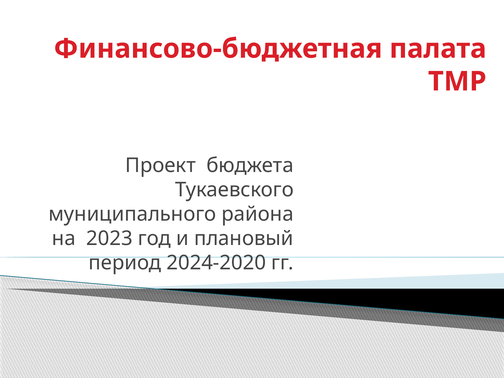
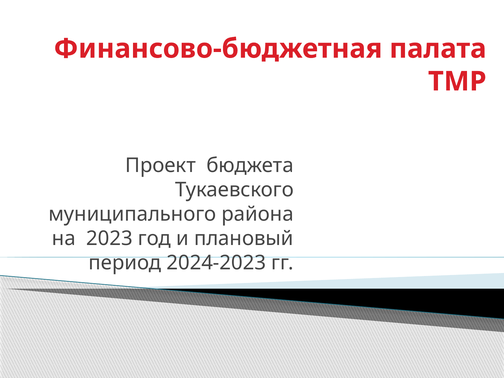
2024-2020: 2024-2020 -> 2024-2023
